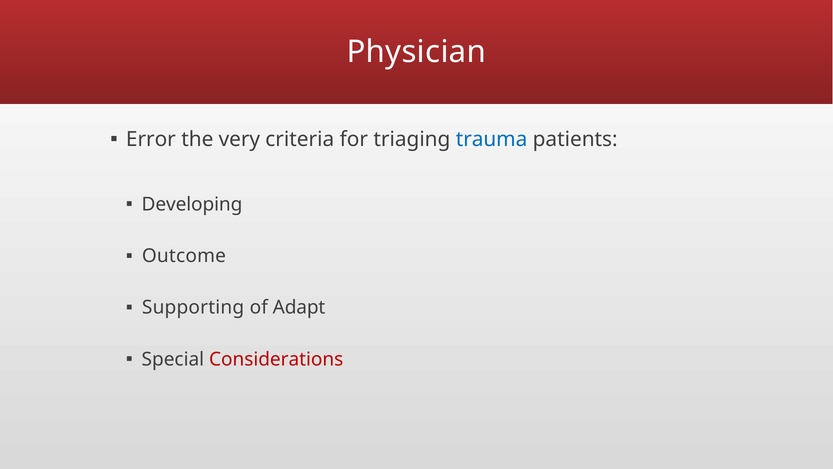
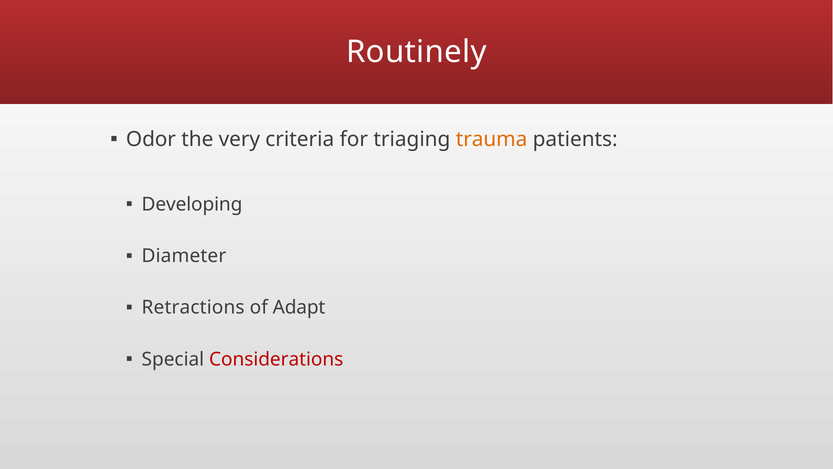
Physician: Physician -> Routinely
Error: Error -> Odor
trauma colour: blue -> orange
Outcome: Outcome -> Diameter
Supporting: Supporting -> Retractions
